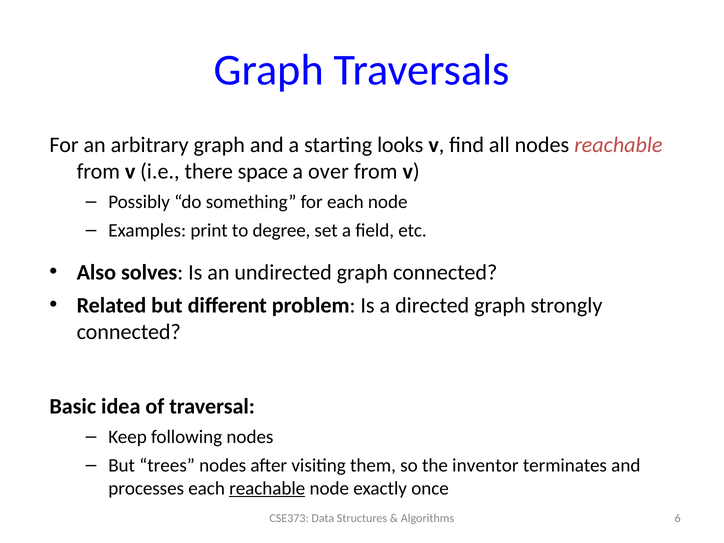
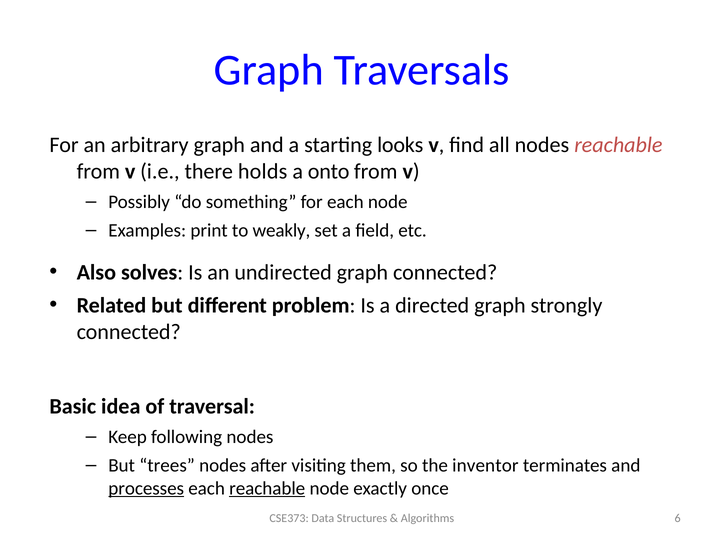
space: space -> holds
over: over -> onto
degree: degree -> weakly
processes underline: none -> present
